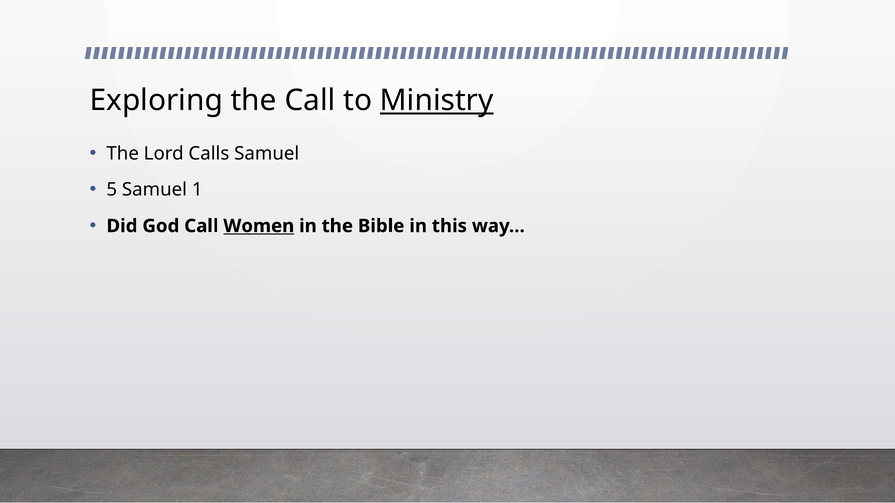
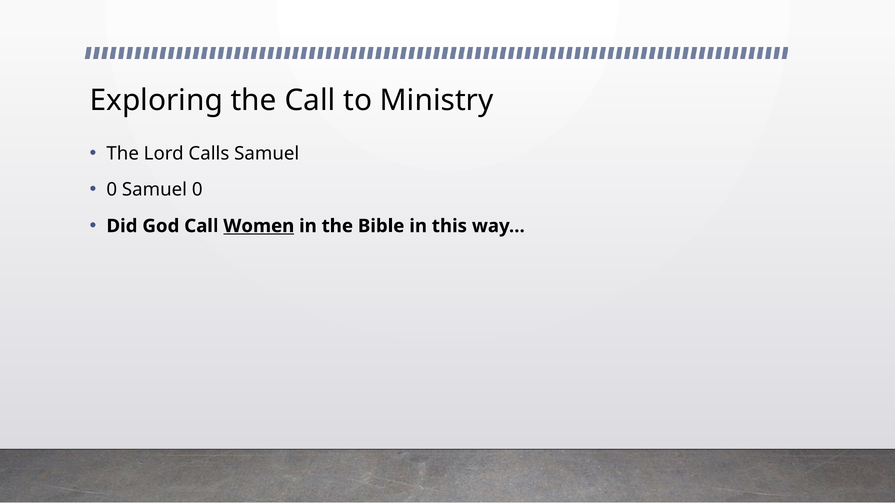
Ministry underline: present -> none
5 at (112, 190): 5 -> 0
Samuel 1: 1 -> 0
